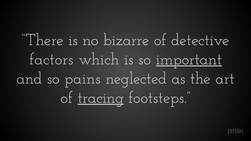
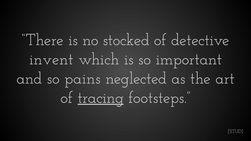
bizarre: bizarre -> stocked
factors: factors -> invent
important underline: present -> none
